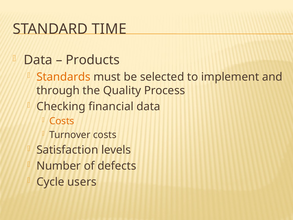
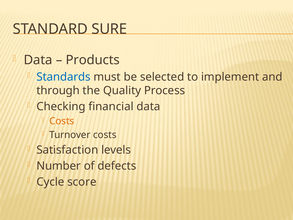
TIME: TIME -> SURE
Standards colour: orange -> blue
users: users -> score
